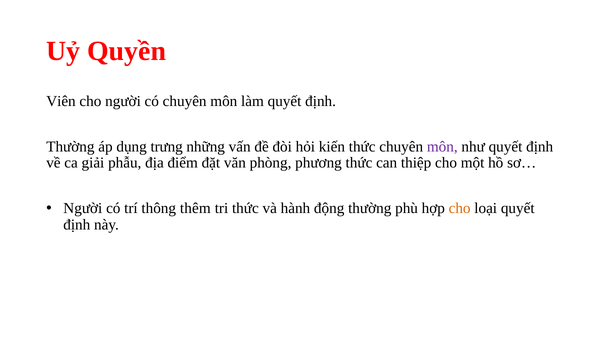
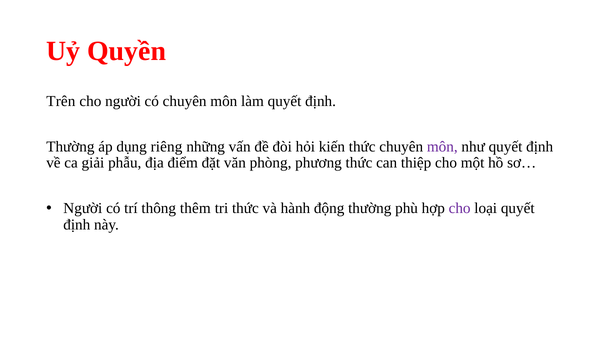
Viên: Viên -> Trên
trưng: trưng -> riêng
cho at (460, 208) colour: orange -> purple
